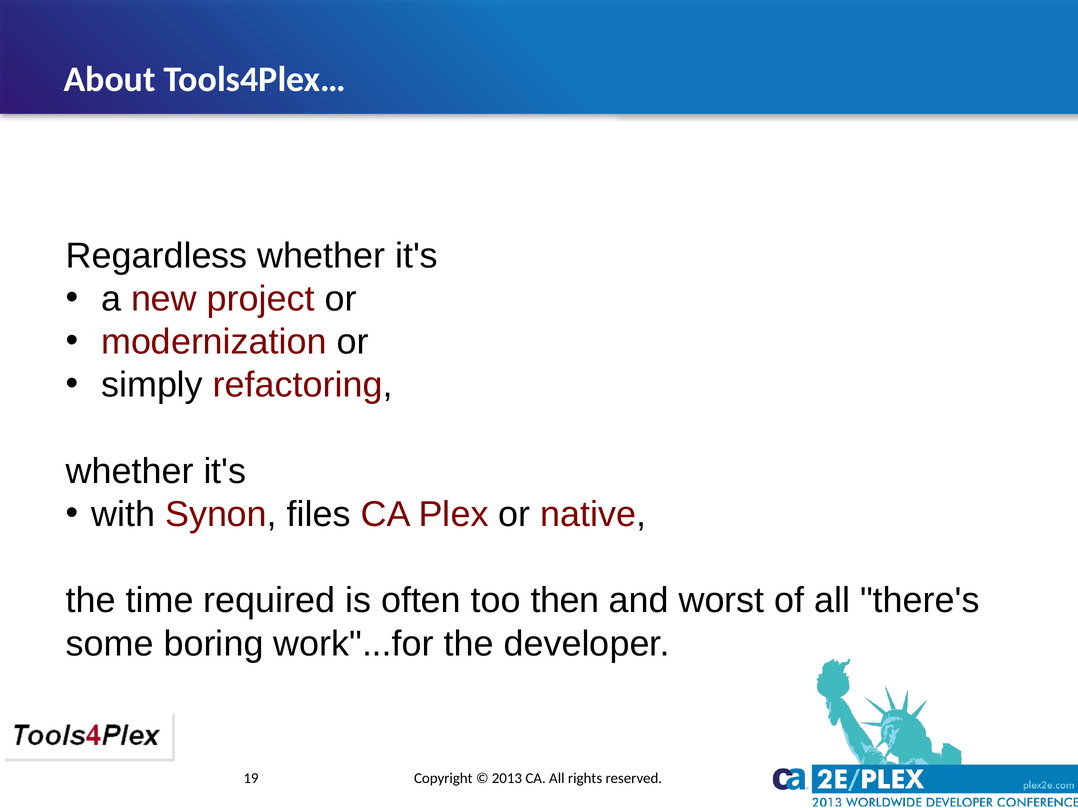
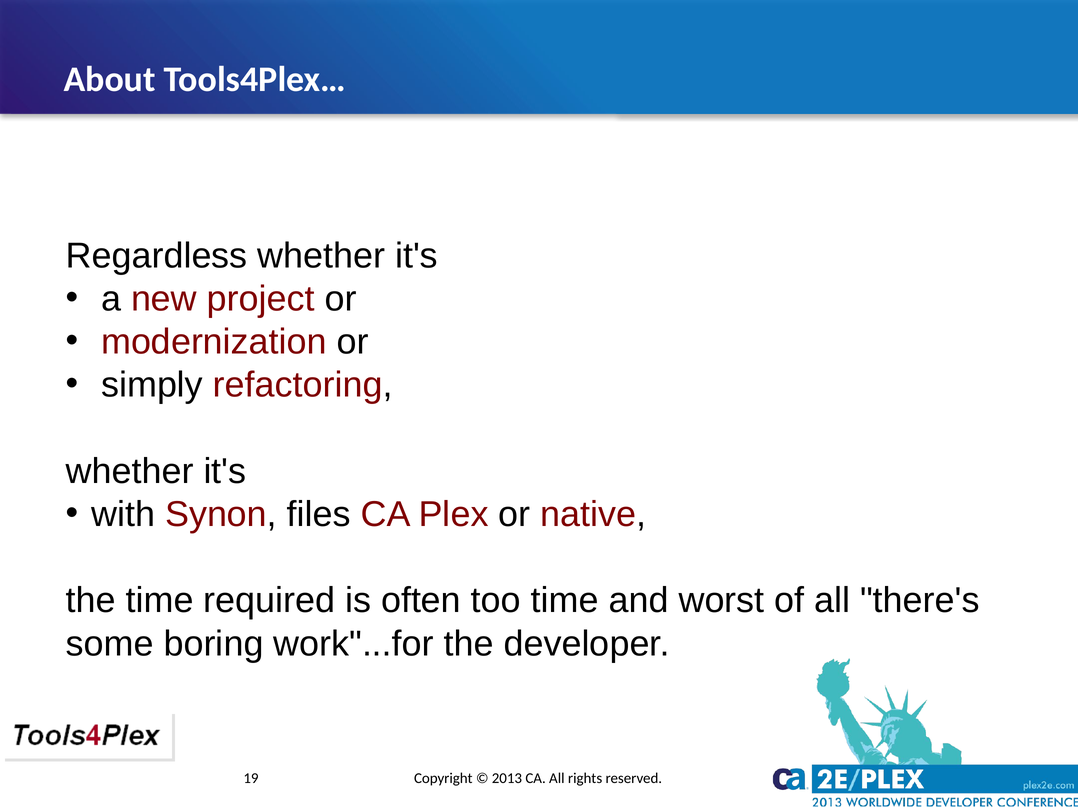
too then: then -> time
